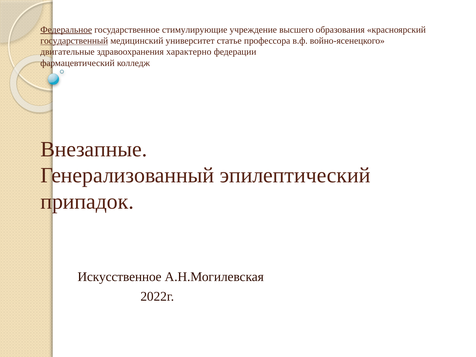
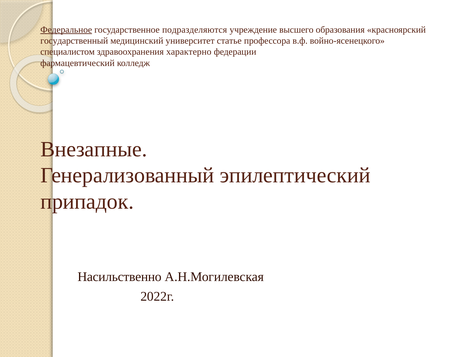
стимулирующие: стимулирующие -> подразделяются
государственный underline: present -> none
двигательные: двигательные -> специалистом
Искусственное: Искусственное -> Насильственно
